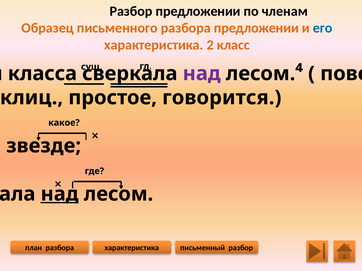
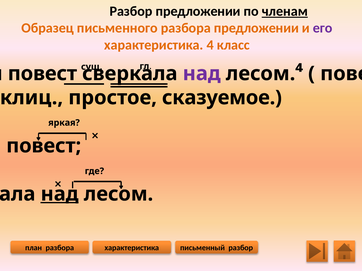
членам underline: none -> present
его colour: blue -> purple
2: 2 -> 4
класса at (42, 74): класса -> повест
говорится: говорится -> сказуемое
какое at (64, 123): какое -> яркая
звезде at (44, 146): звезде -> повест
